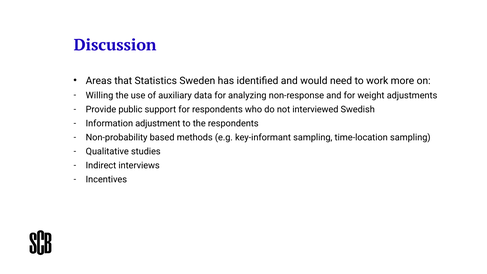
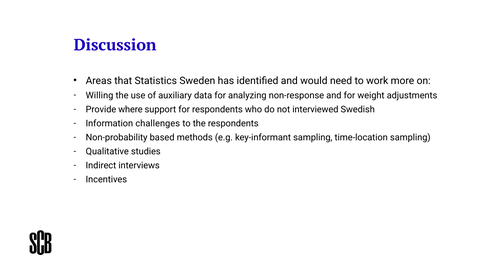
public: public -> where
adjustment: adjustment -> challenges
